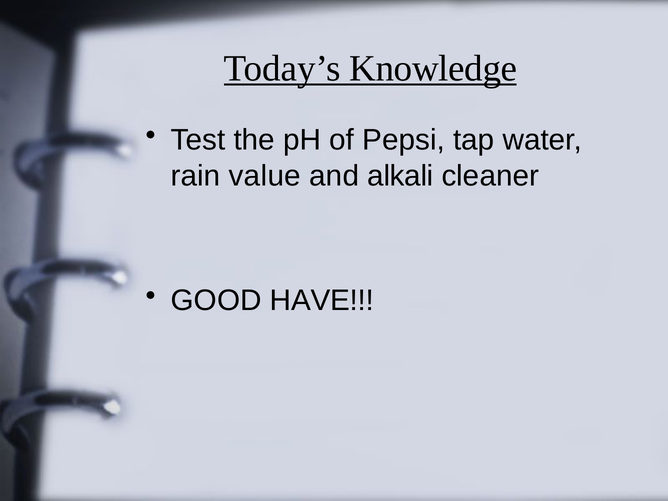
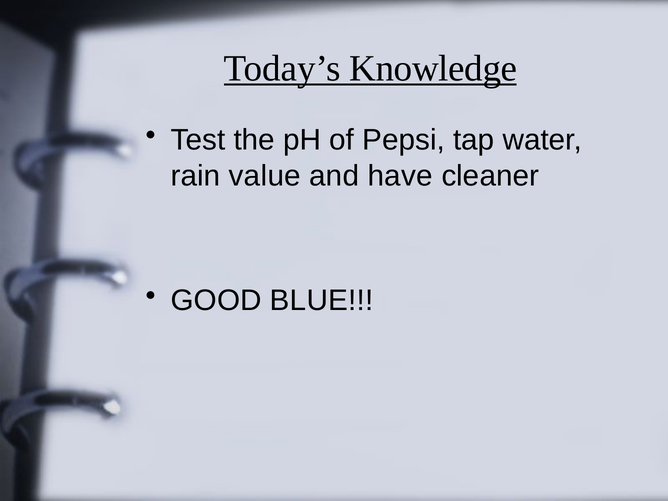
alkali: alkali -> have
HAVE: HAVE -> BLUE
